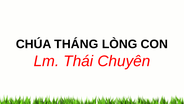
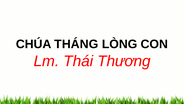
Chuyên: Chuyên -> Thương
